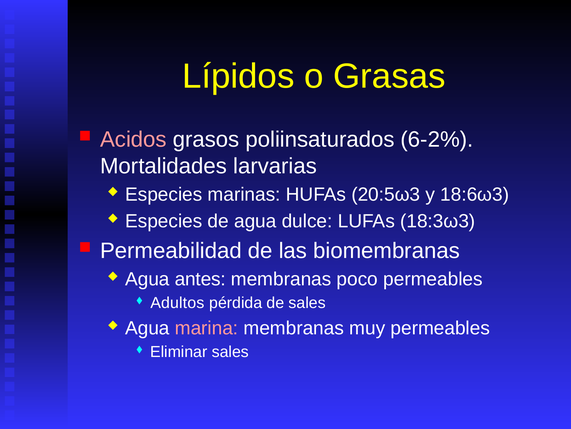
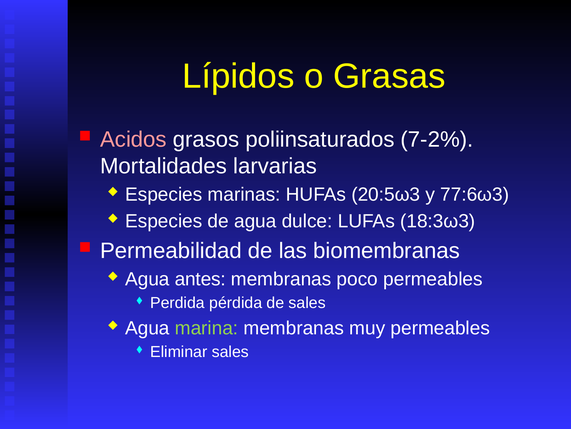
6-2%: 6-2% -> 7-2%
18:6ω3: 18:6ω3 -> 77:6ω3
Adultos: Adultos -> Perdida
marina colour: pink -> light green
